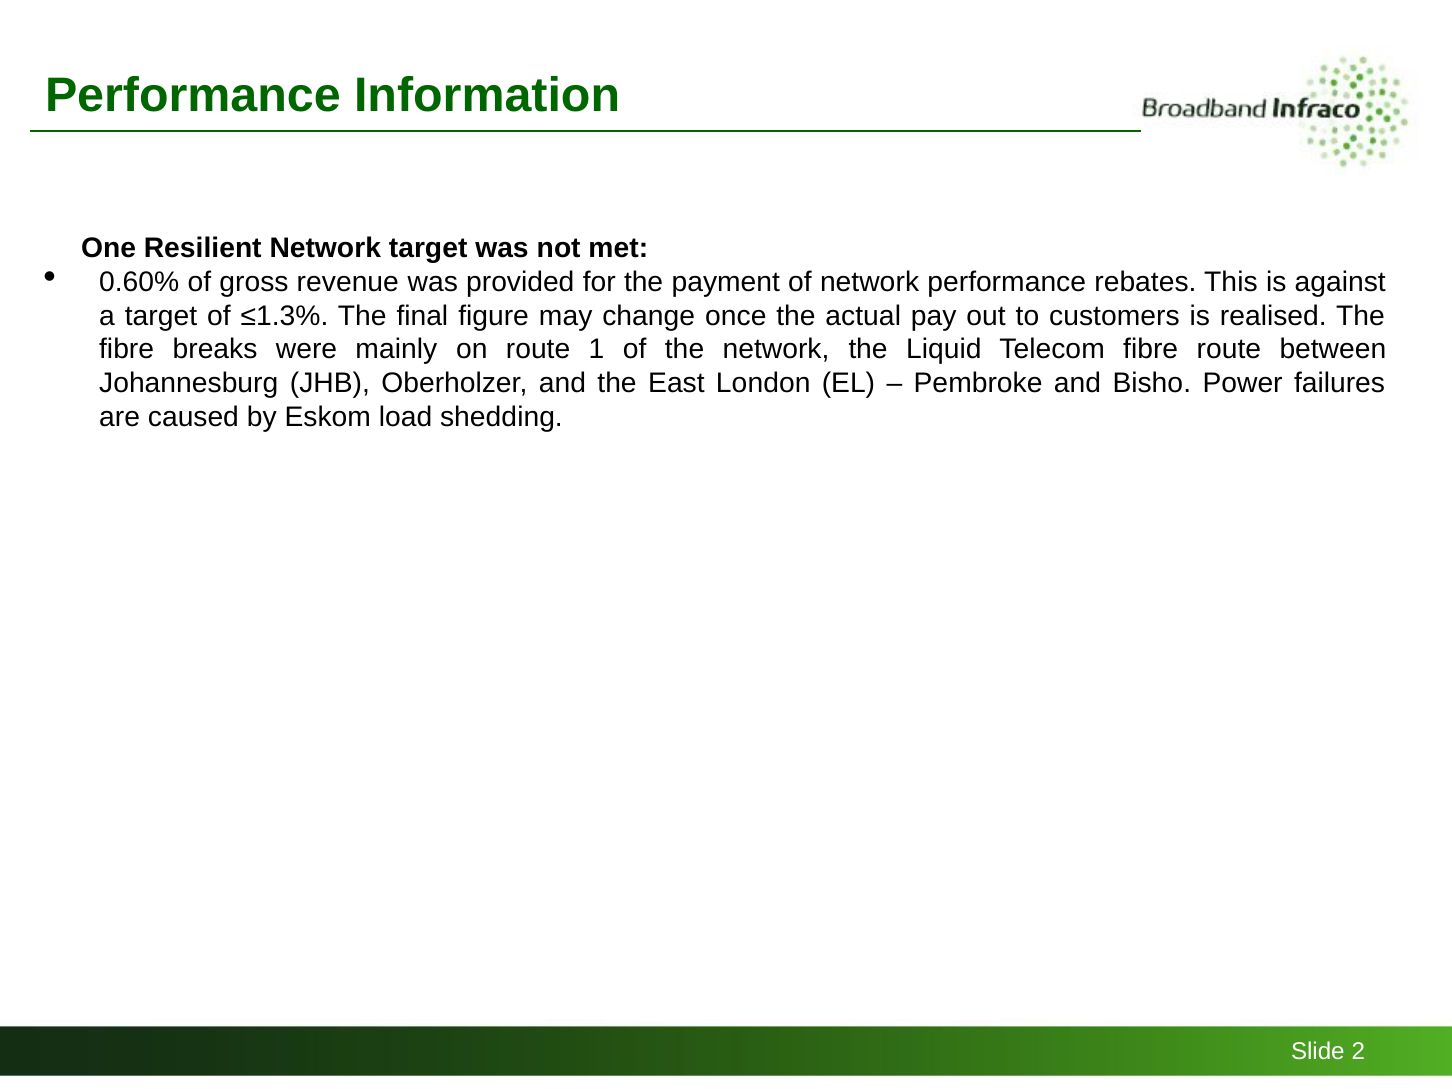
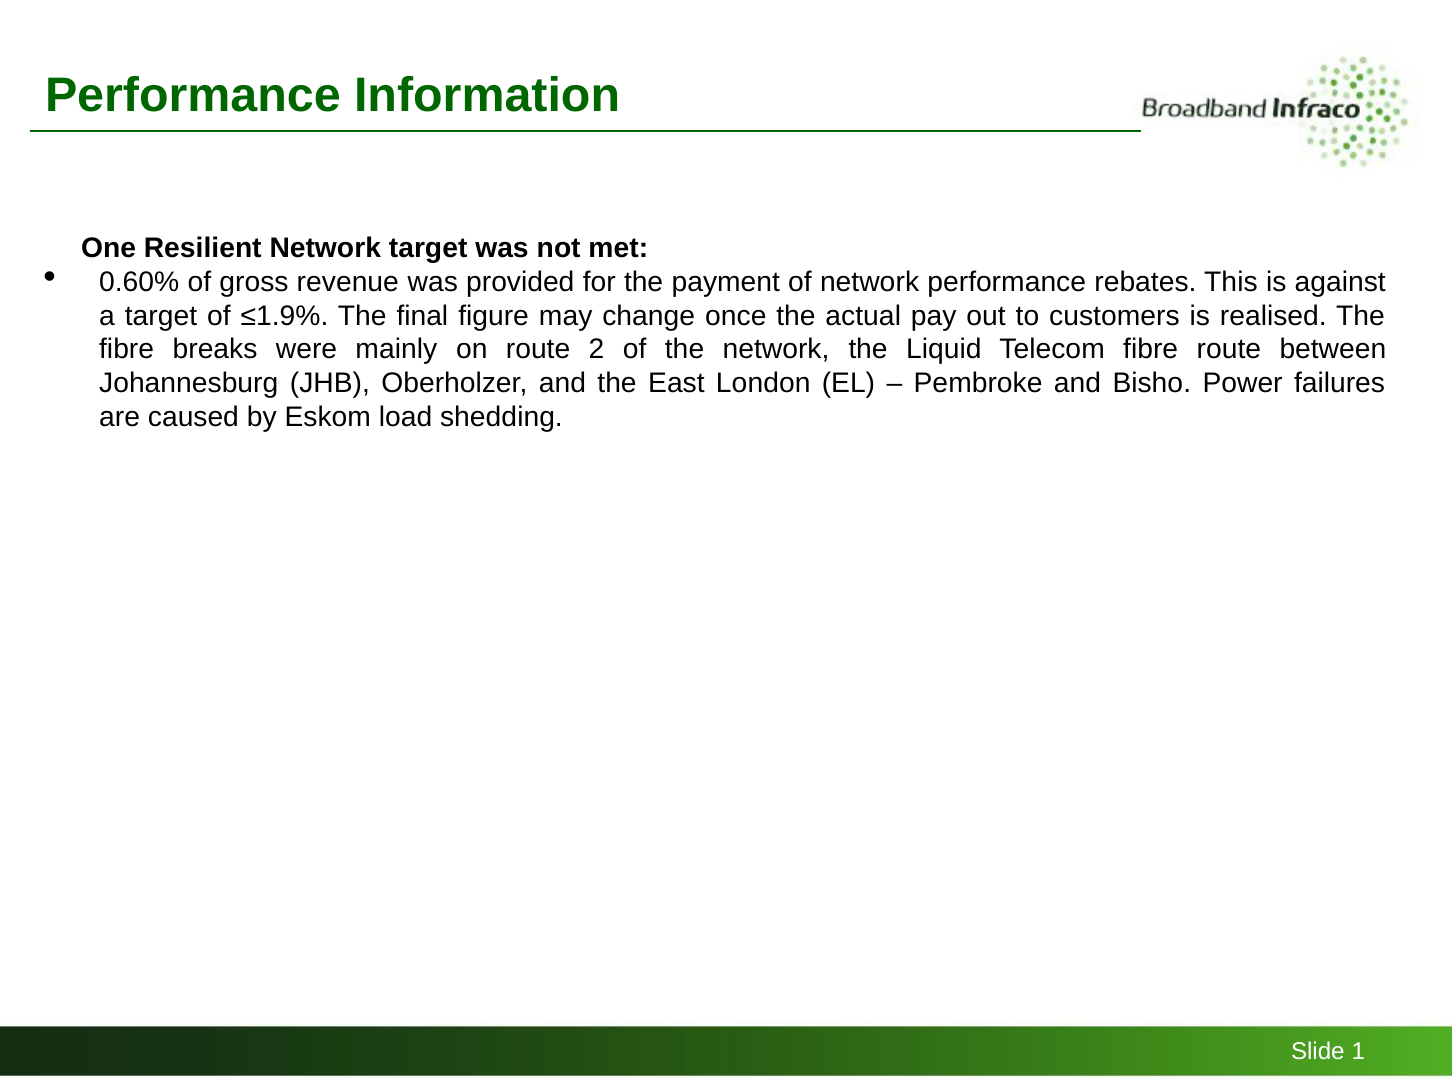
≤1.3%: ≤1.3% -> ≤1.9%
1: 1 -> 2
2: 2 -> 1
